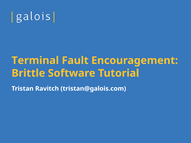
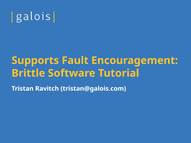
Terminal: Terminal -> Supports
